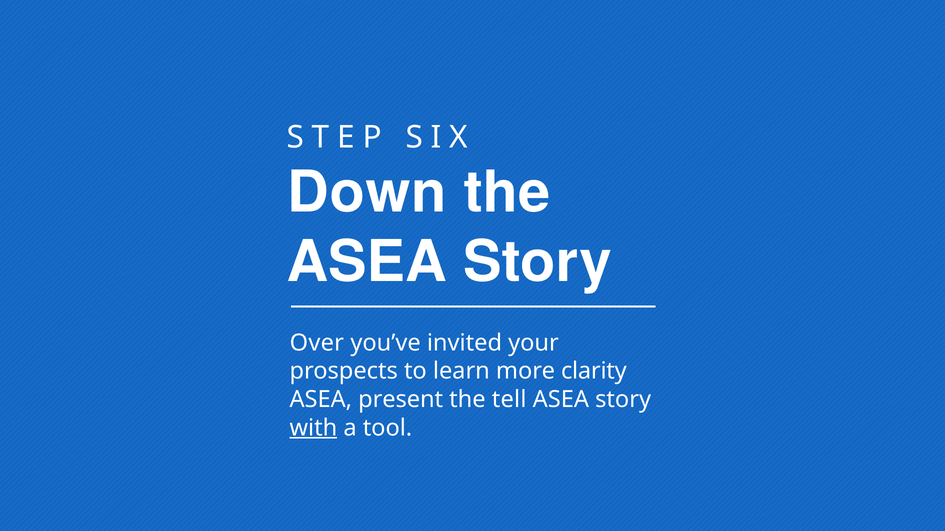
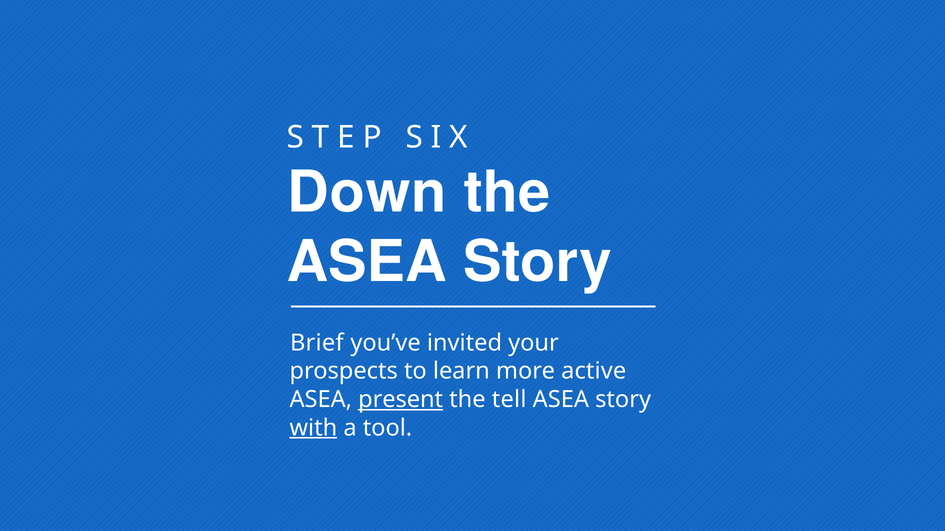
Over: Over -> Brief
clarity: clarity -> active
present underline: none -> present
